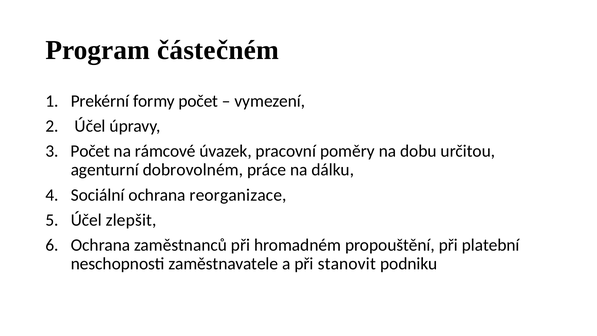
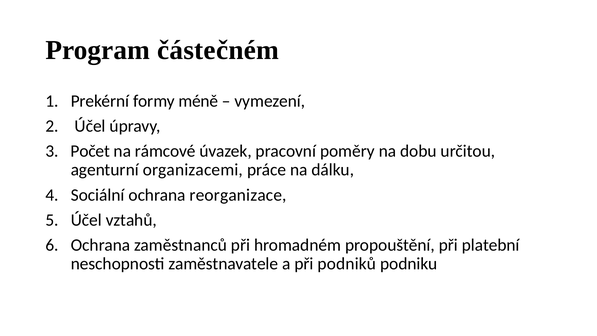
formy počet: počet -> méně
dobrovolném: dobrovolném -> organizacemi
zlepšit: zlepšit -> vztahů
stanovit: stanovit -> podniků
